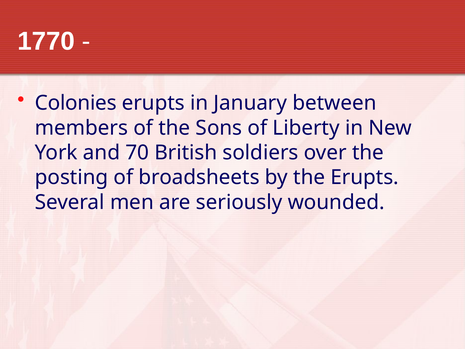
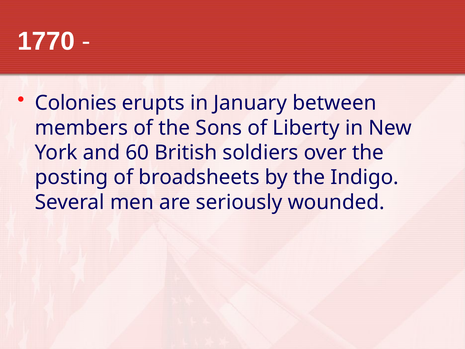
70: 70 -> 60
the Erupts: Erupts -> Indigo
